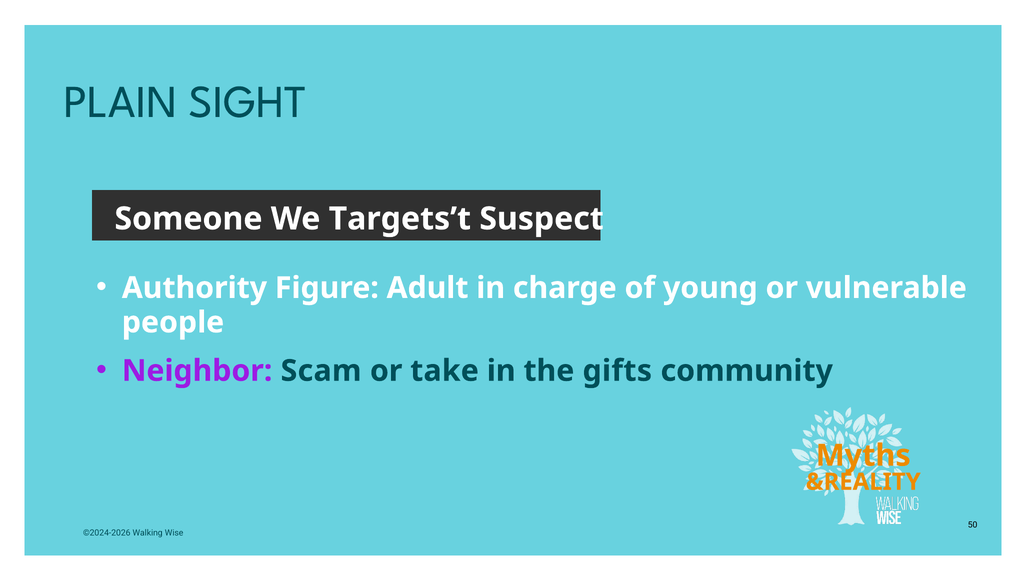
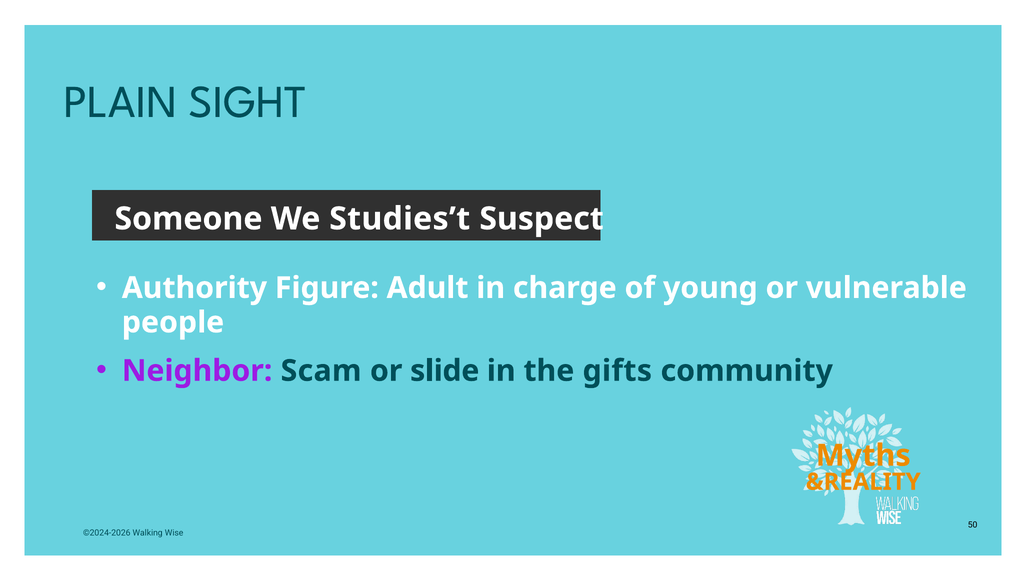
Targets’t: Targets’t -> Studies’t
take: take -> slide
